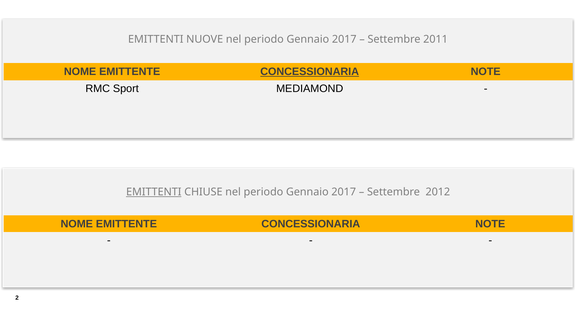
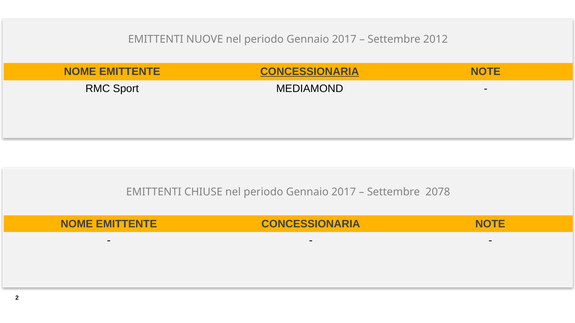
2011: 2011 -> 2012
EMITTENTI at (154, 192) underline: present -> none
2012: 2012 -> 2078
